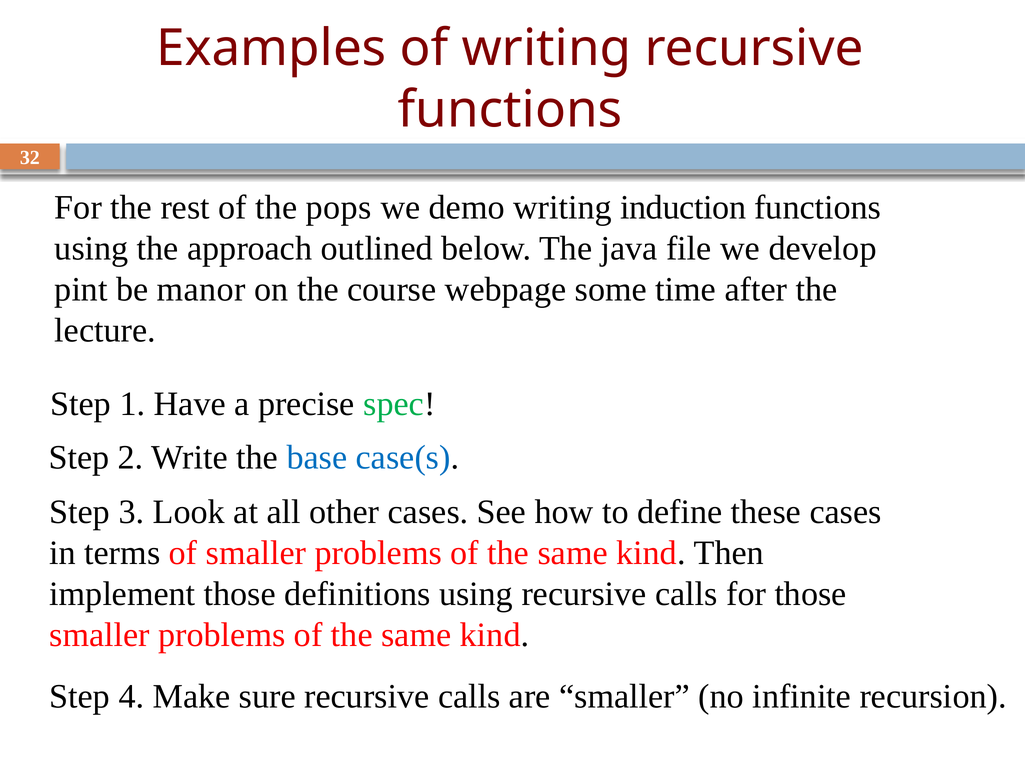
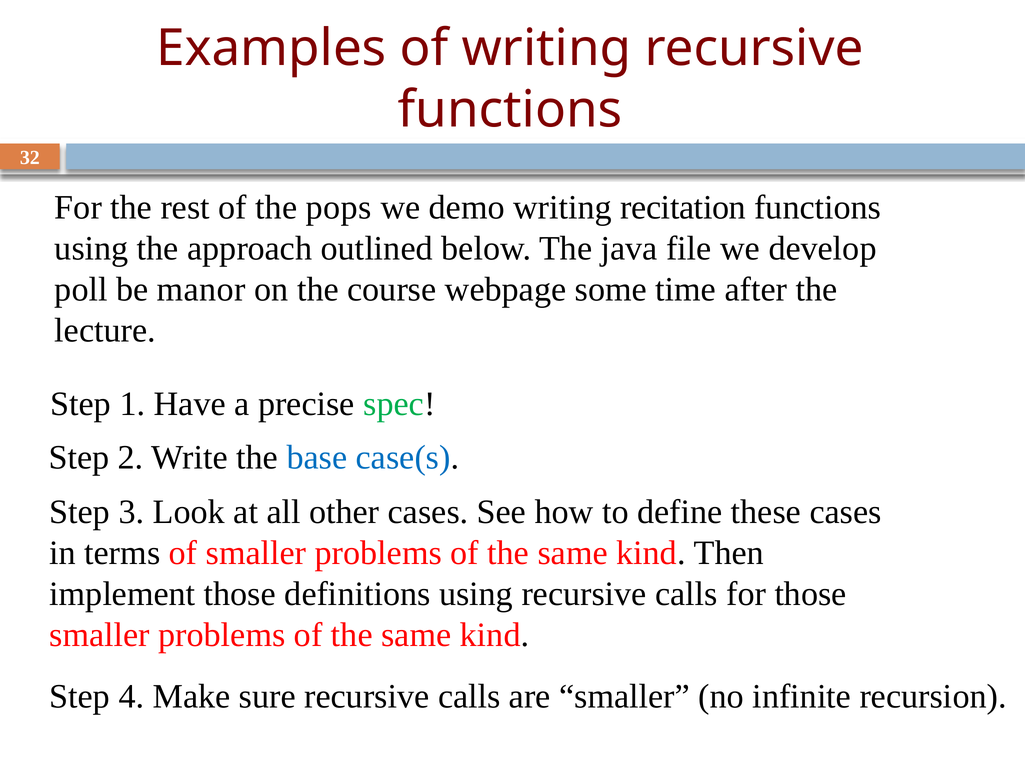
induction: induction -> recitation
pint: pint -> poll
